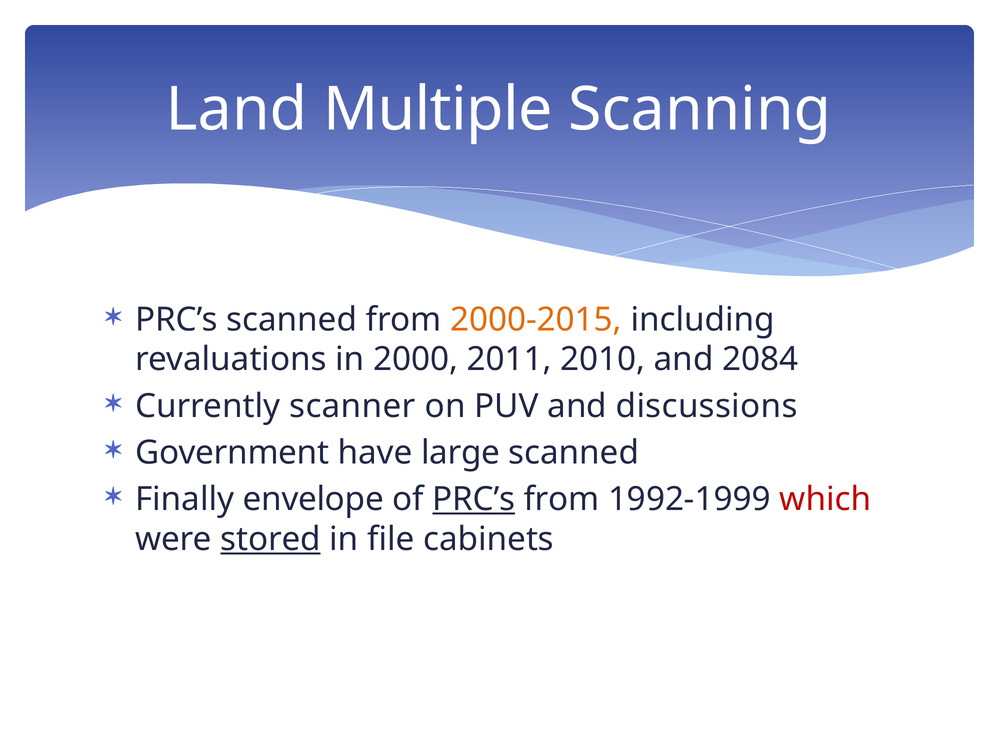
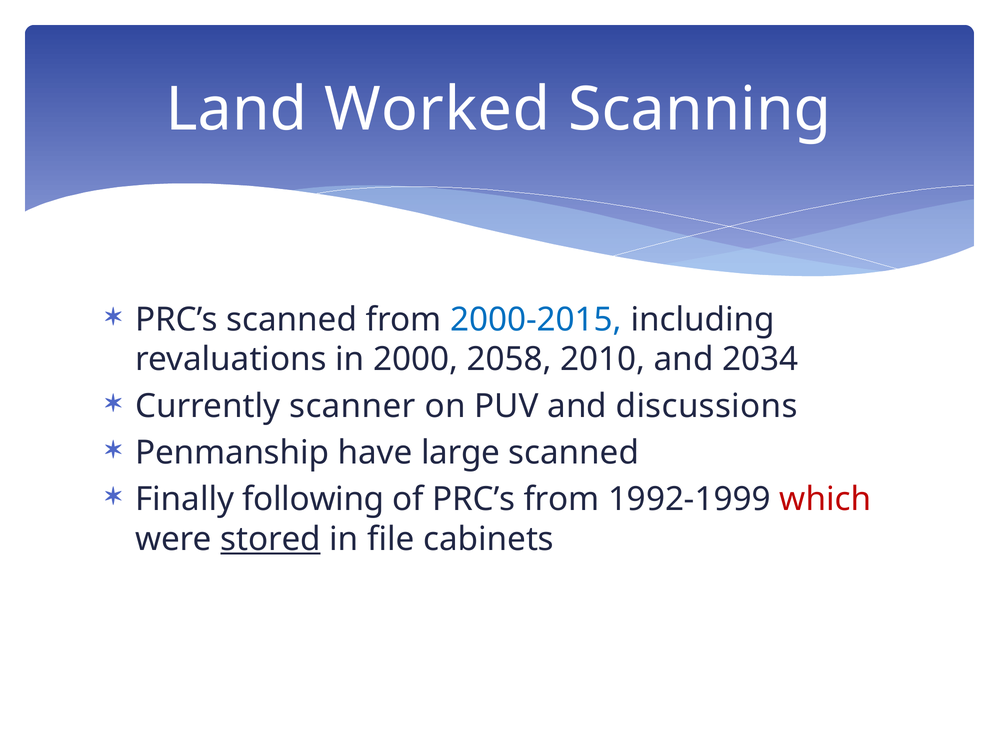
Multiple: Multiple -> Worked
2000-2015 colour: orange -> blue
2011: 2011 -> 2058
2084: 2084 -> 2034
Government: Government -> Penmanship
envelope: envelope -> following
PRC’s at (474, 499) underline: present -> none
